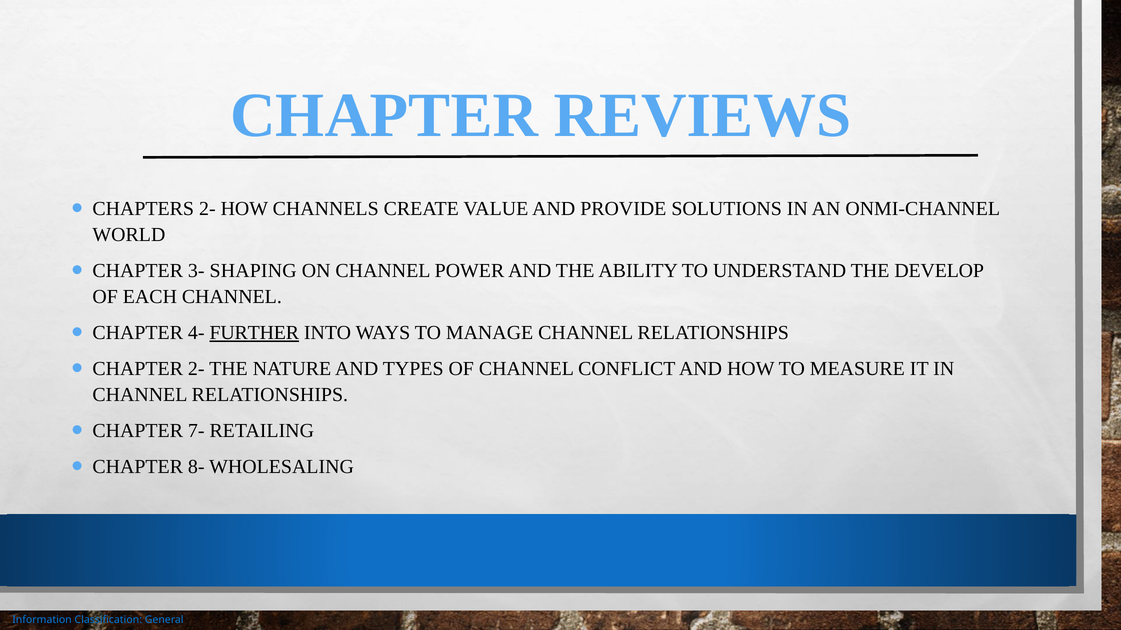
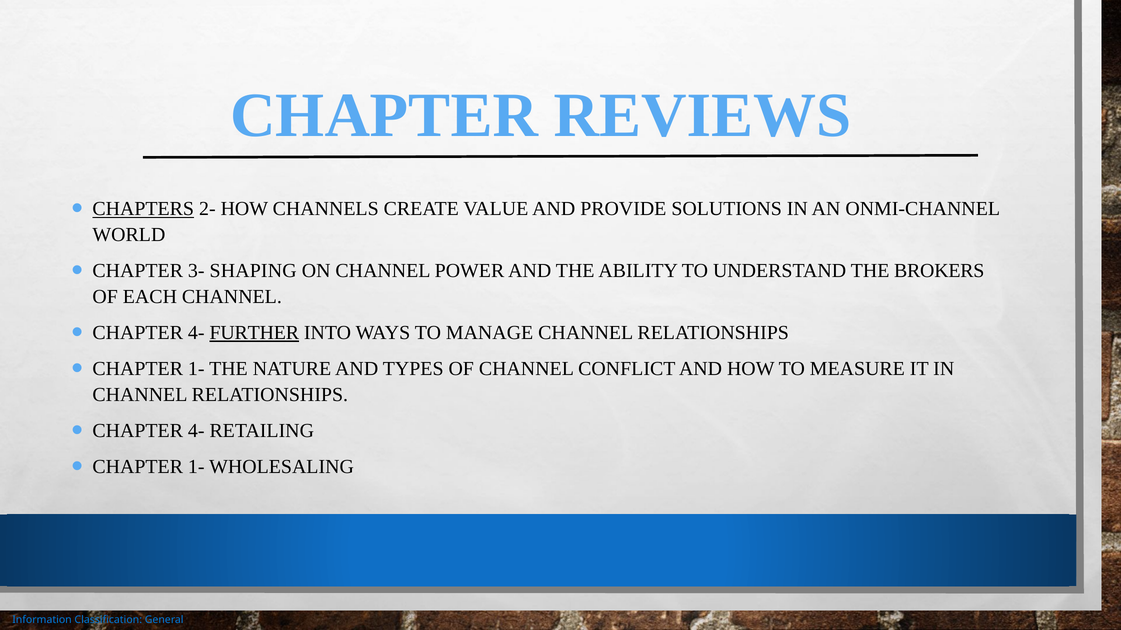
CHAPTERS underline: none -> present
DEVELOP: DEVELOP -> BROKERS
2- at (196, 369): 2- -> 1-
7- at (196, 431): 7- -> 4-
8- at (196, 467): 8- -> 1-
